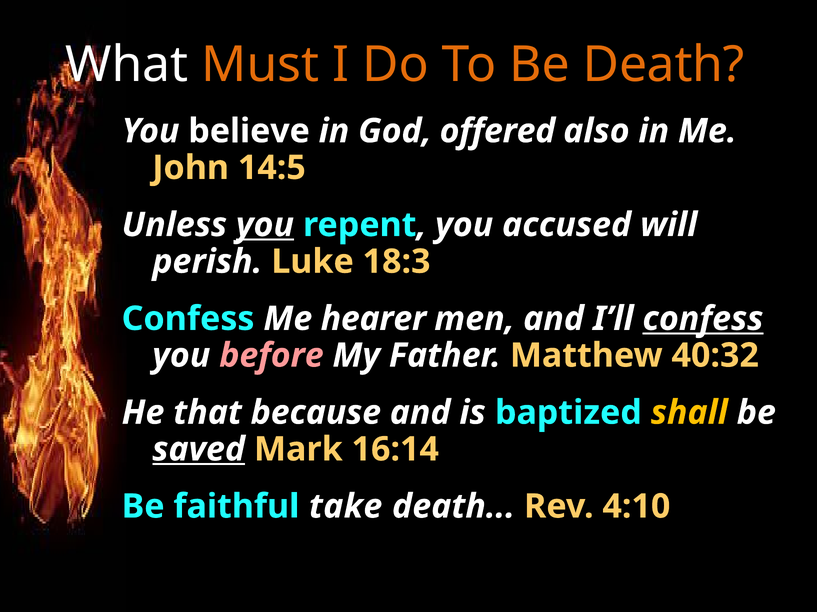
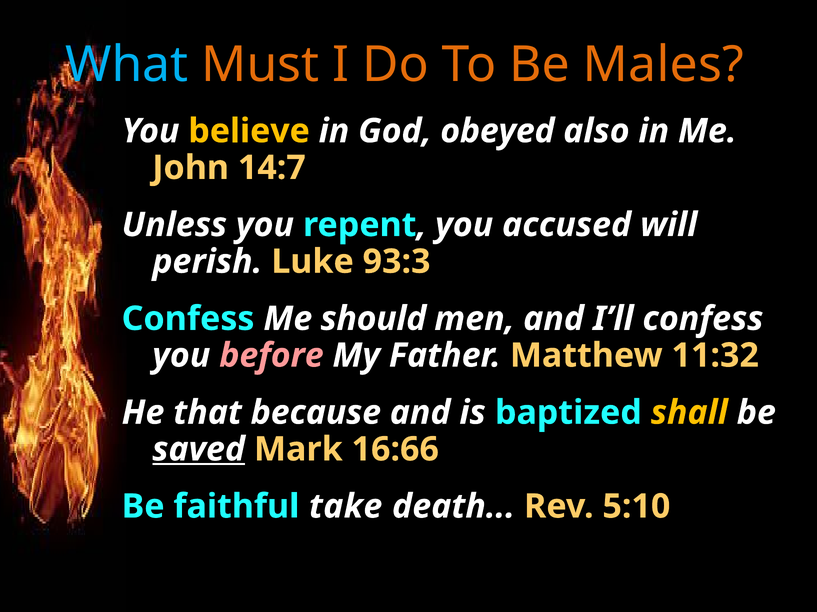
What colour: white -> light blue
Be Death: Death -> Males
believe colour: white -> yellow
offered: offered -> obeyed
14:5: 14:5 -> 14:7
you at (265, 225) underline: present -> none
18:3: 18:3 -> 93:3
hearer: hearer -> should
confess at (703, 319) underline: present -> none
40:32: 40:32 -> 11:32
16:14: 16:14 -> 16:66
4:10: 4:10 -> 5:10
